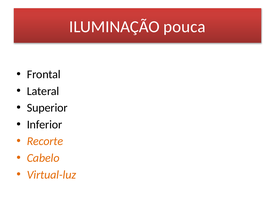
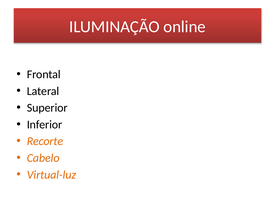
pouca: pouca -> online
